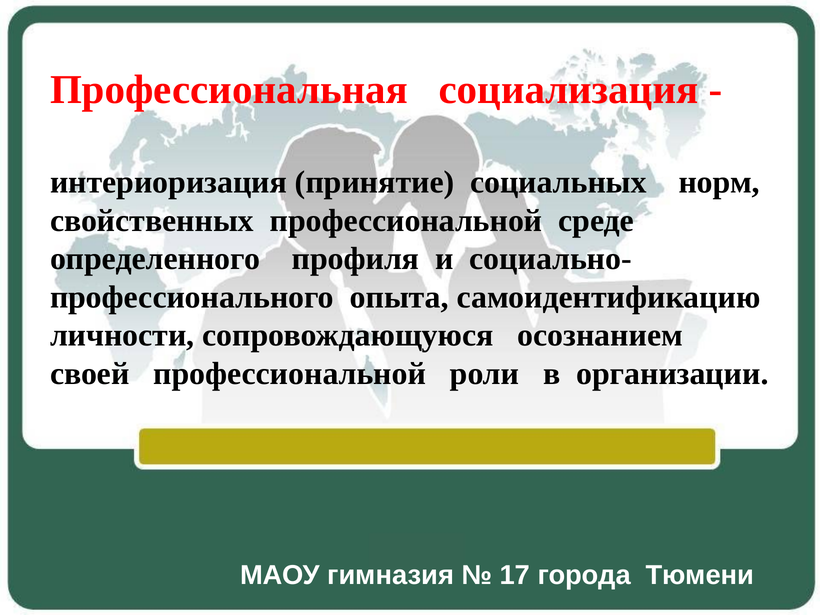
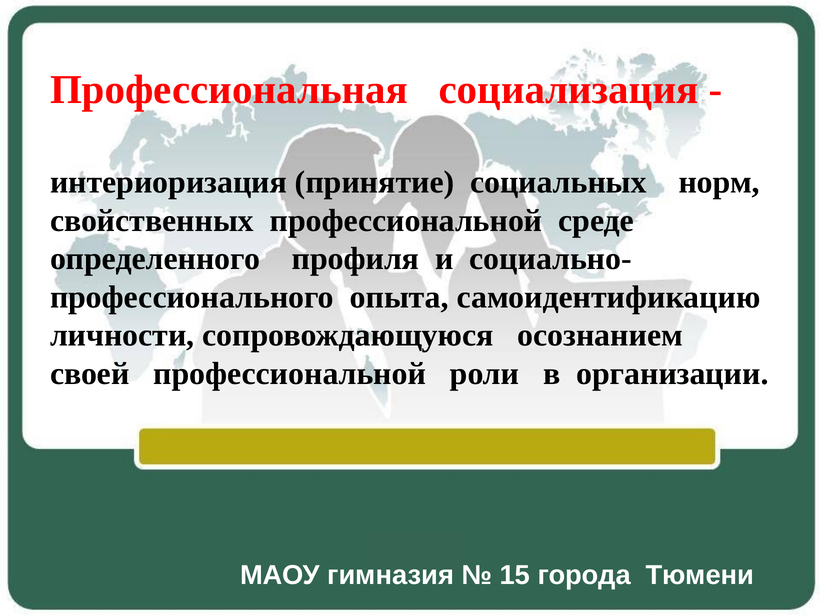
17: 17 -> 15
